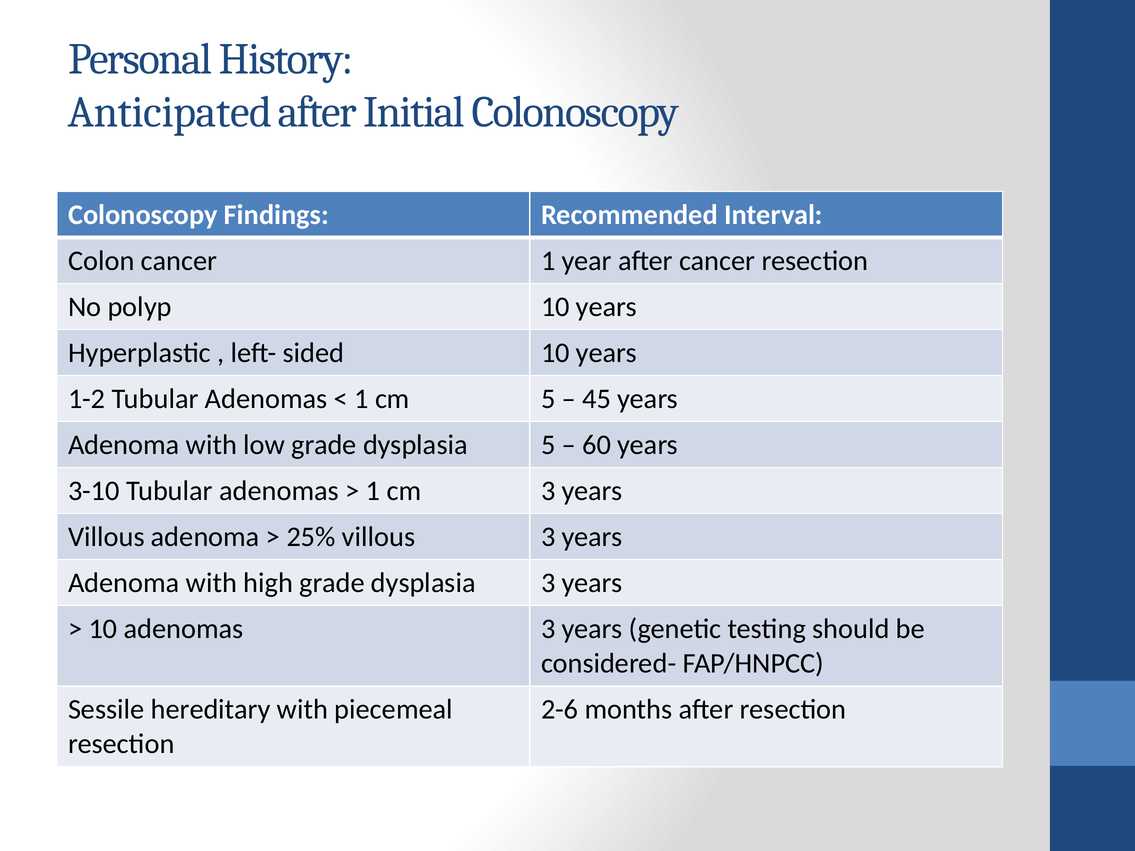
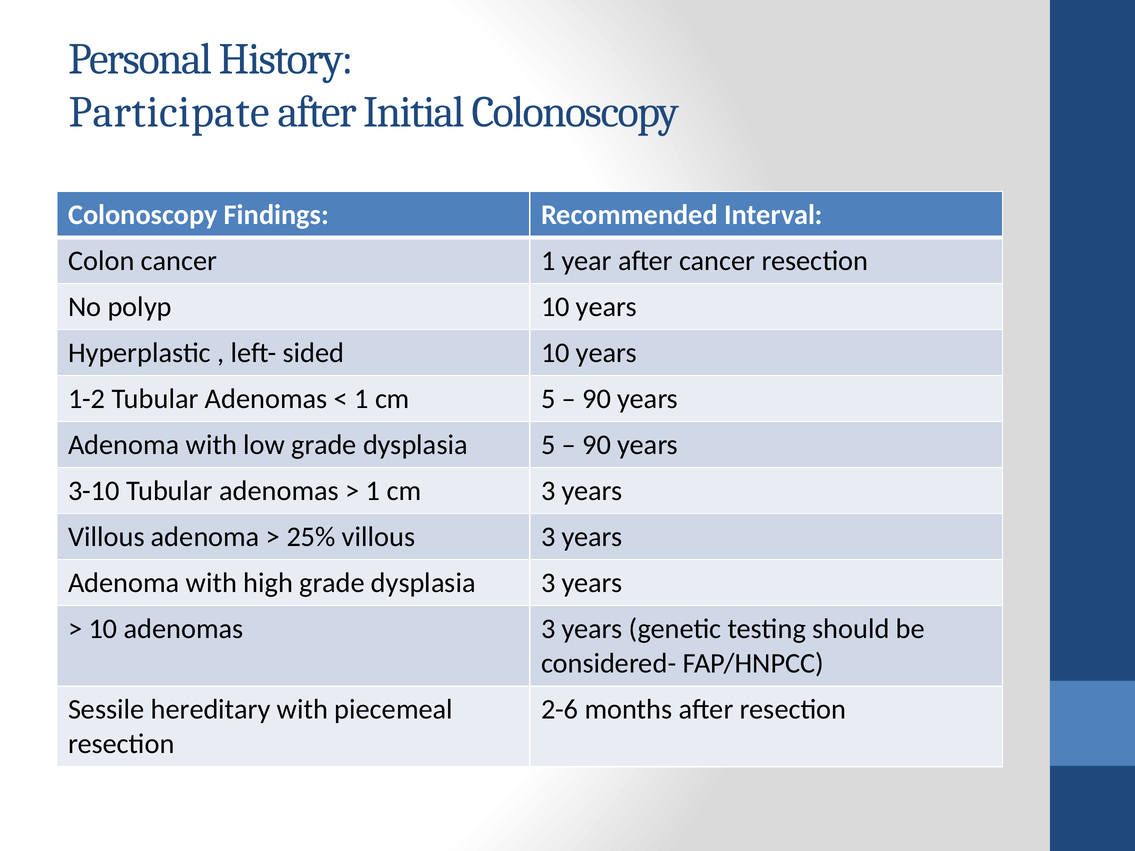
Anticipated: Anticipated -> Participate
45 at (597, 399): 45 -> 90
60 at (597, 445): 60 -> 90
